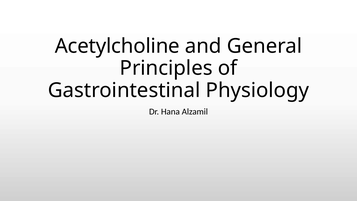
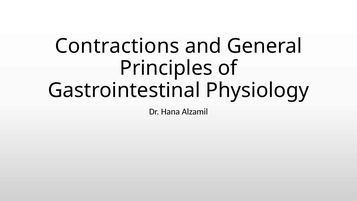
Acetylcholine: Acetylcholine -> Contractions
